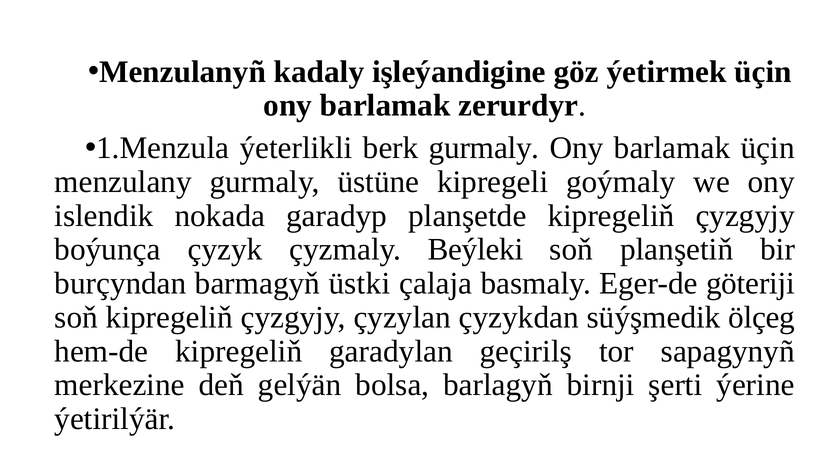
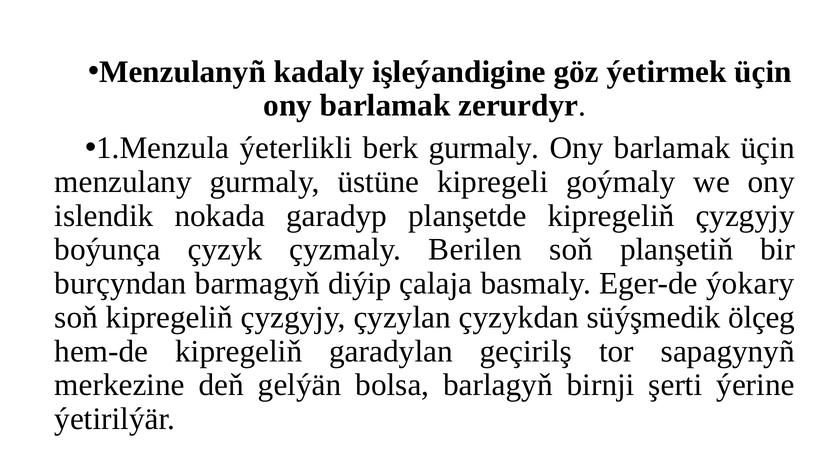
Beýleki: Beýleki -> Berilen
üstki: üstki -> diýip
göteriji: göteriji -> ýokary
